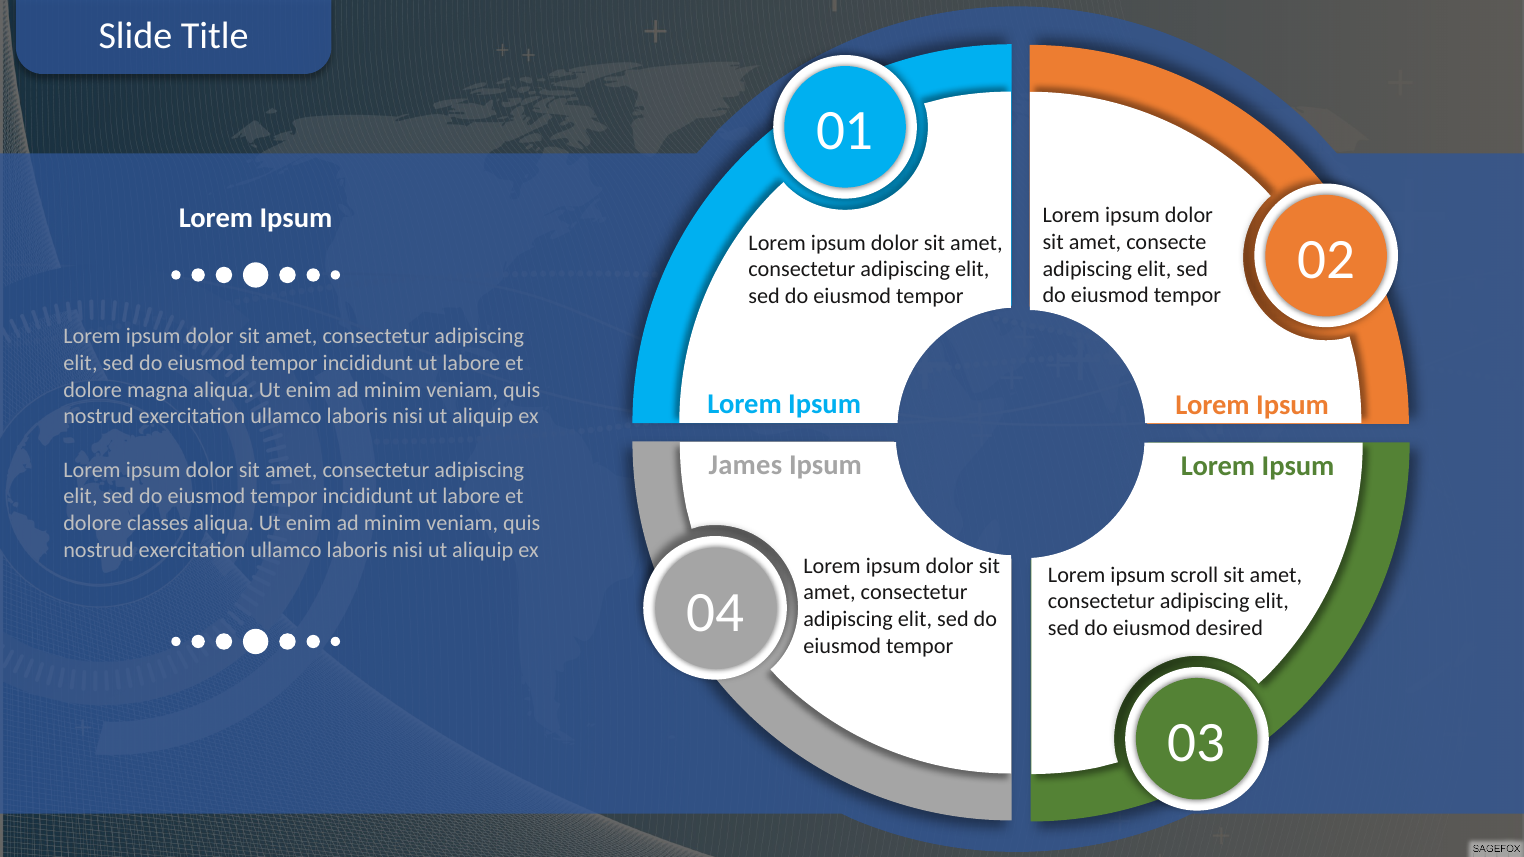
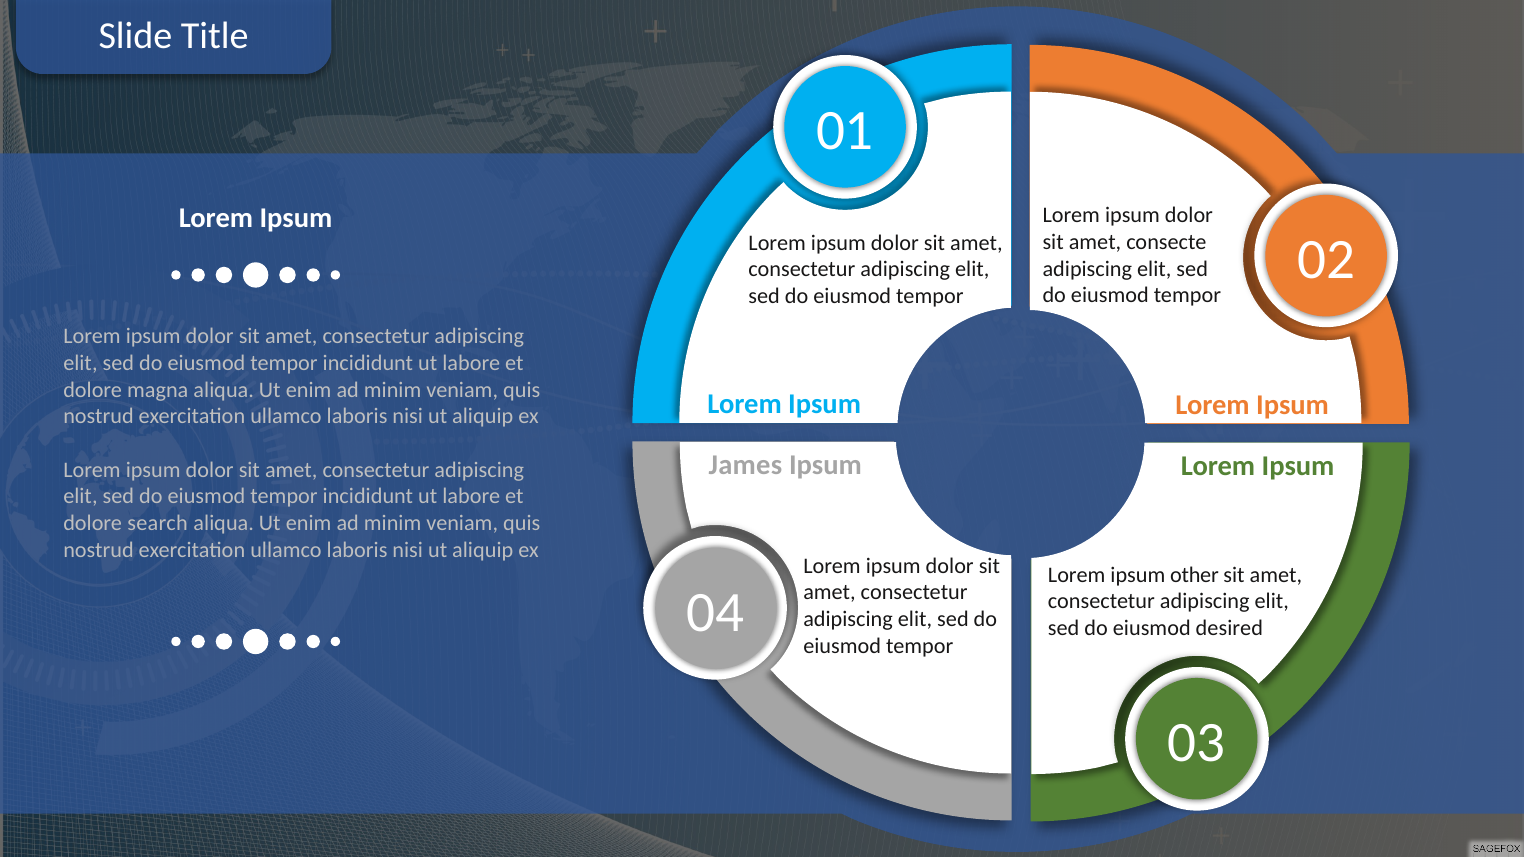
classes: classes -> search
scroll: scroll -> other
